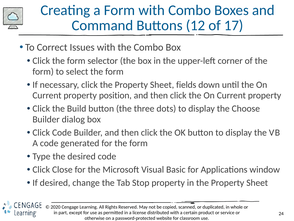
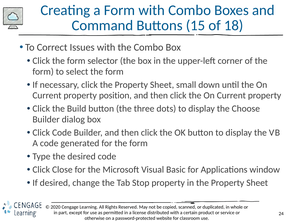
12: 12 -> 15
17: 17 -> 18
fields: fields -> small
